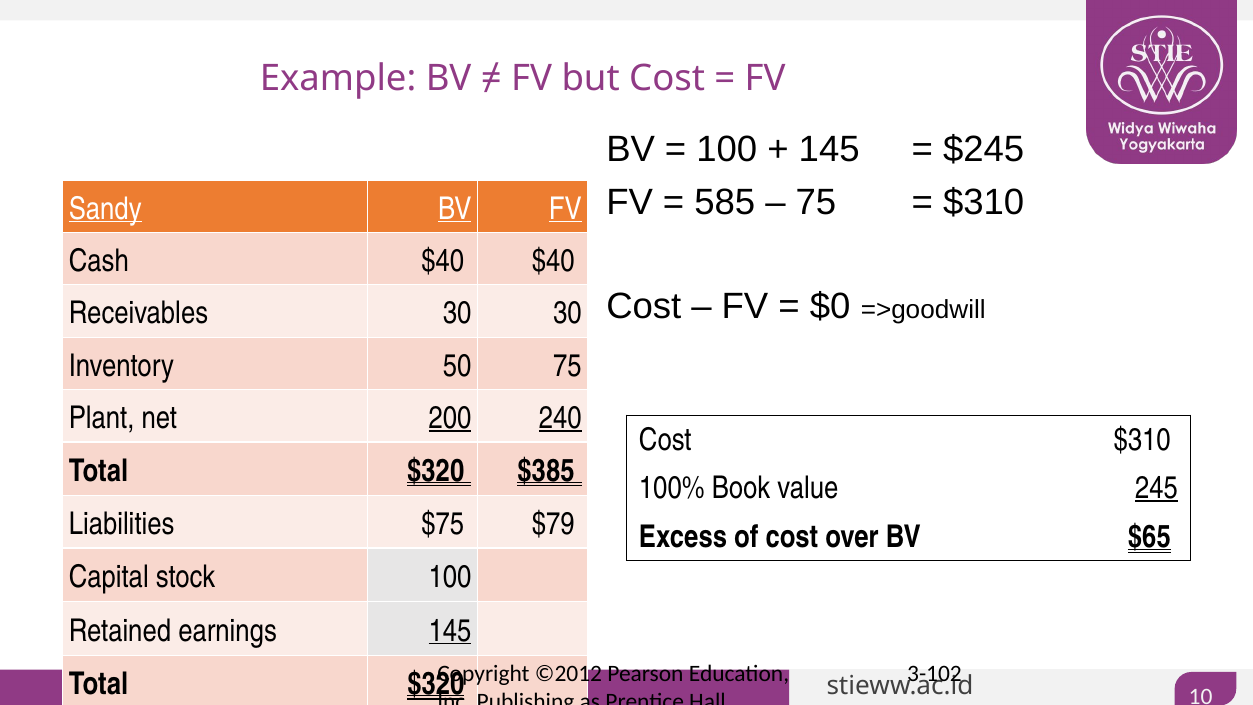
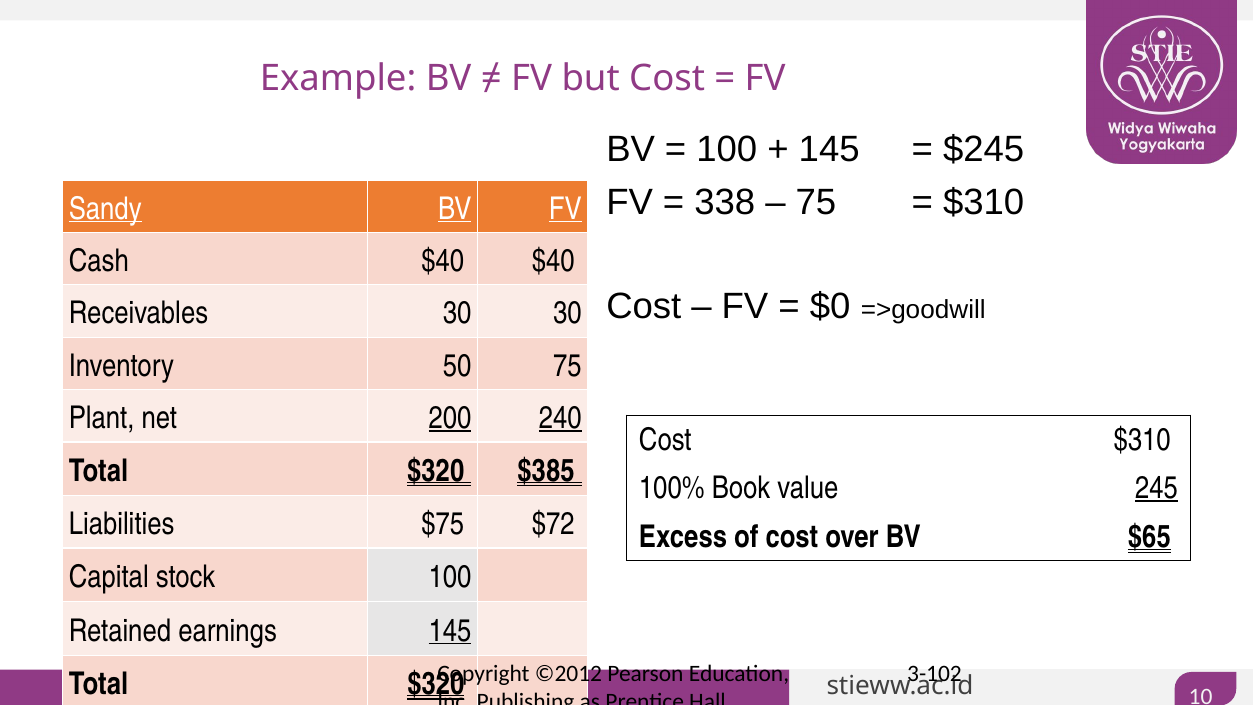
585: 585 -> 338
$79: $79 -> $72
